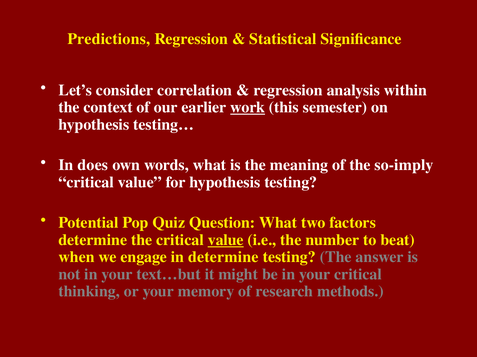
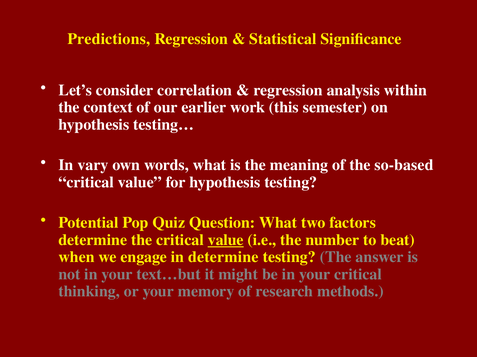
work underline: present -> none
does: does -> vary
so-imply: so-imply -> so-based
